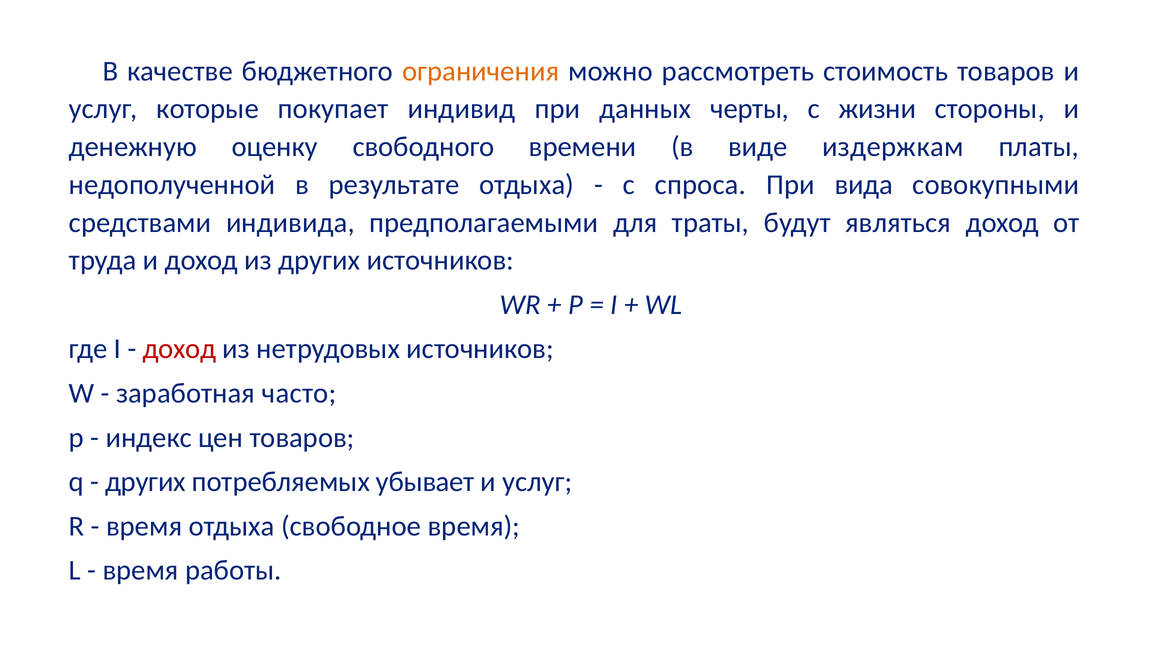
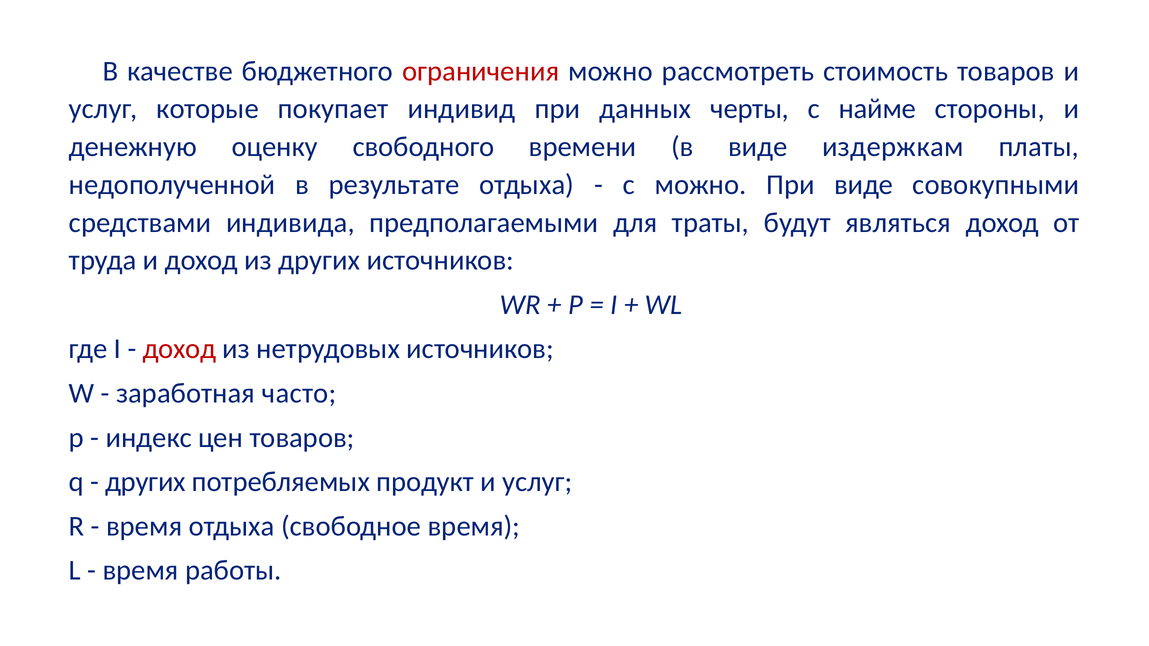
ограничения colour: orange -> red
жизни: жизни -> найме
с спроса: спроса -> можно
При вида: вида -> виде
убывает: убывает -> продукт
